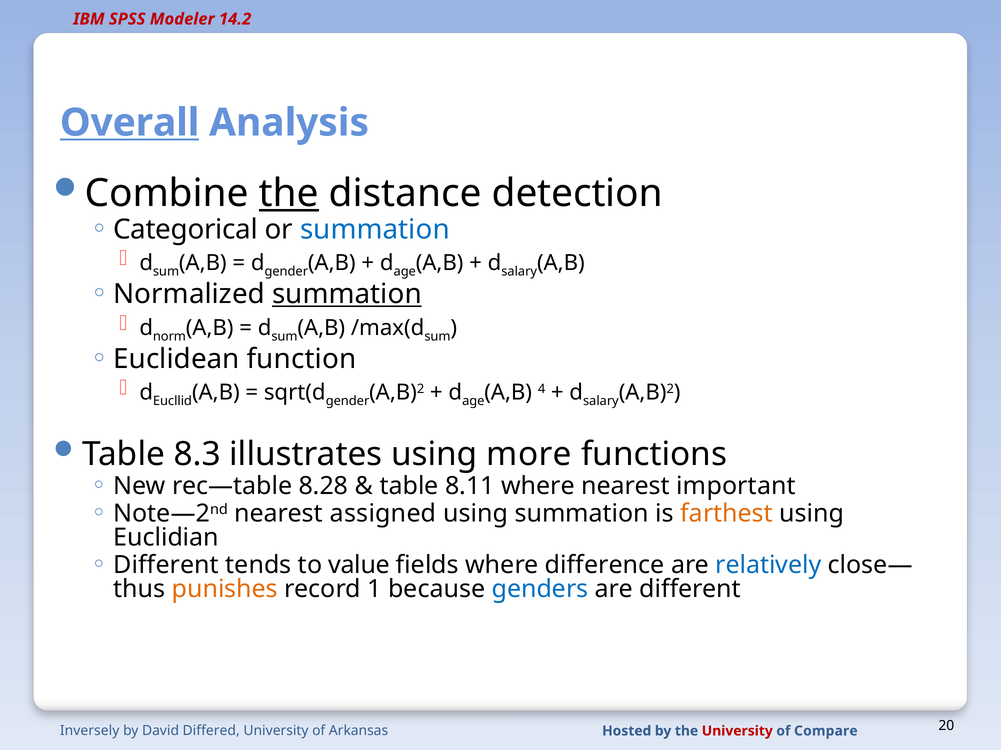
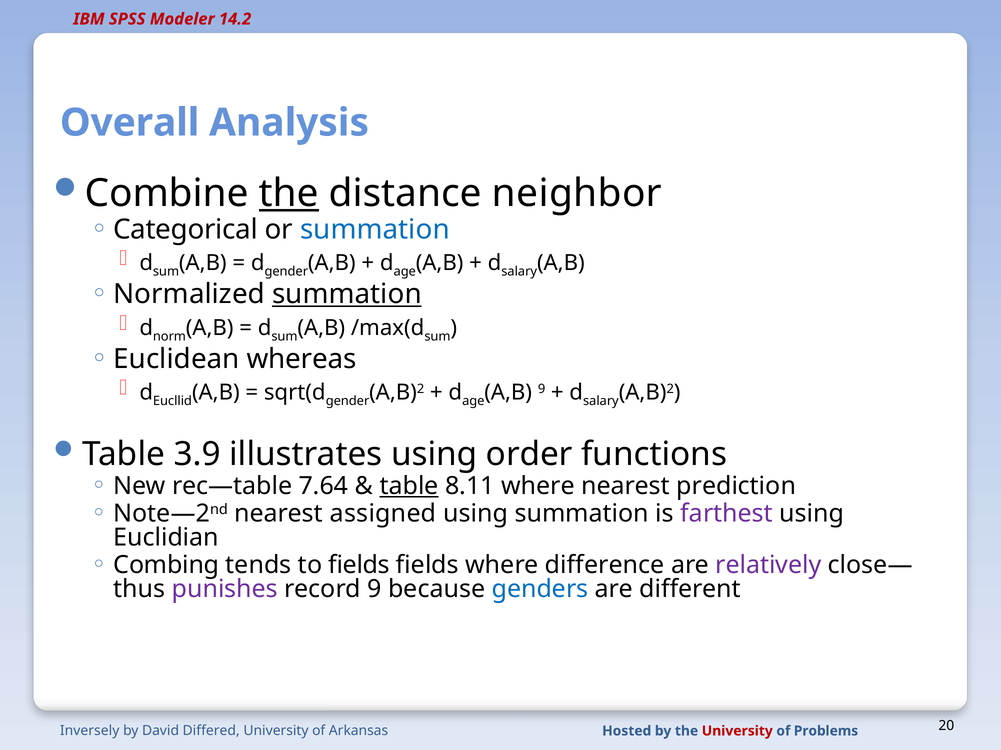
Overall underline: present -> none
detection: detection -> neighbor
function: function -> whereas
4 at (542, 389): 4 -> 9
8.3: 8.3 -> 3.9
more: more -> order
8.28: 8.28 -> 7.64
table at (409, 487) underline: none -> present
important: important -> prediction
farthest colour: orange -> purple
Different at (166, 566): Different -> Combing
to value: value -> fields
relatively colour: blue -> purple
punishes colour: orange -> purple
record 1: 1 -> 9
Compare: Compare -> Problems
